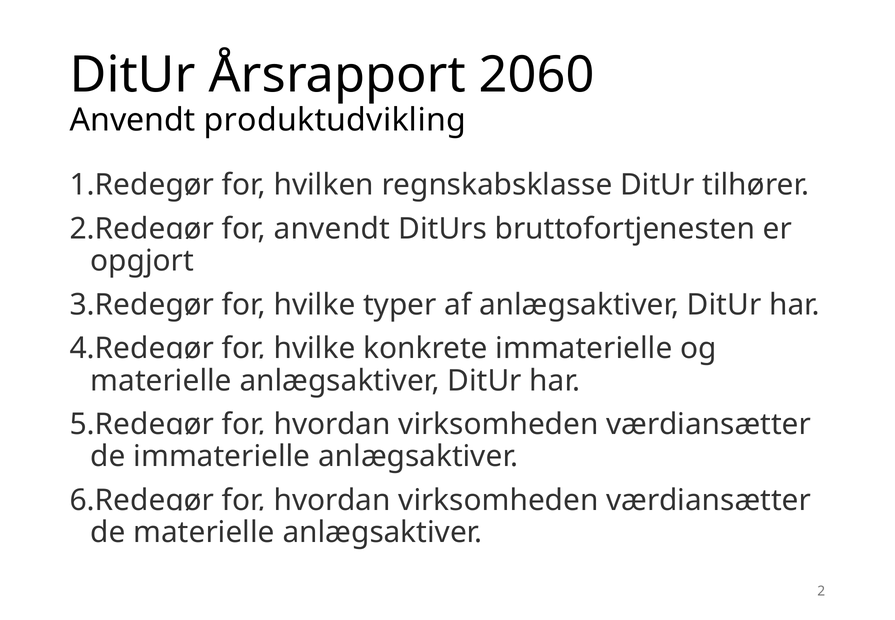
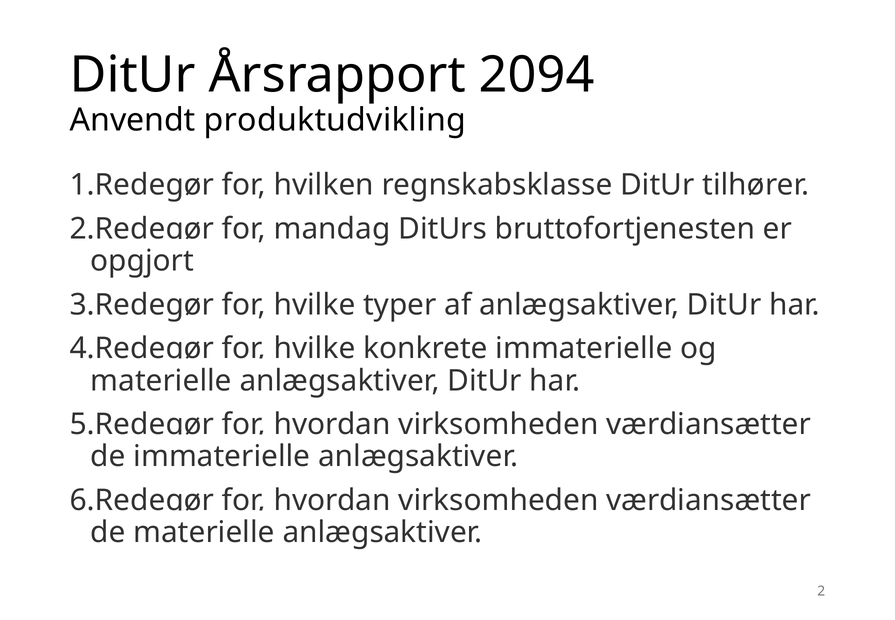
2060: 2060 -> 2094
for anvendt: anvendt -> mandag
